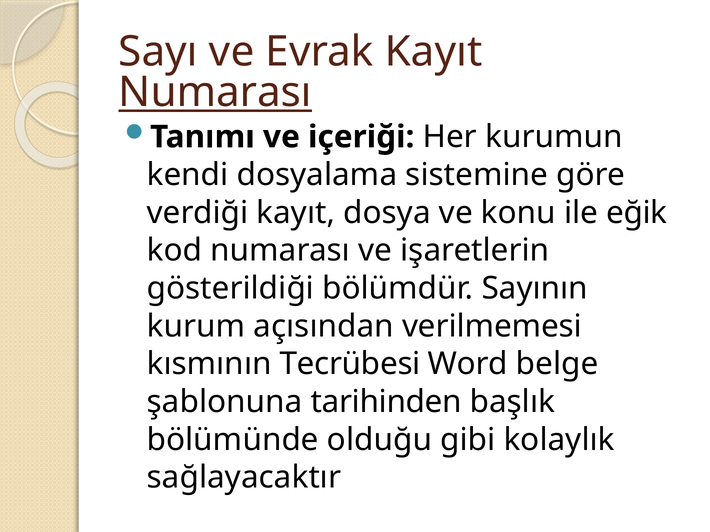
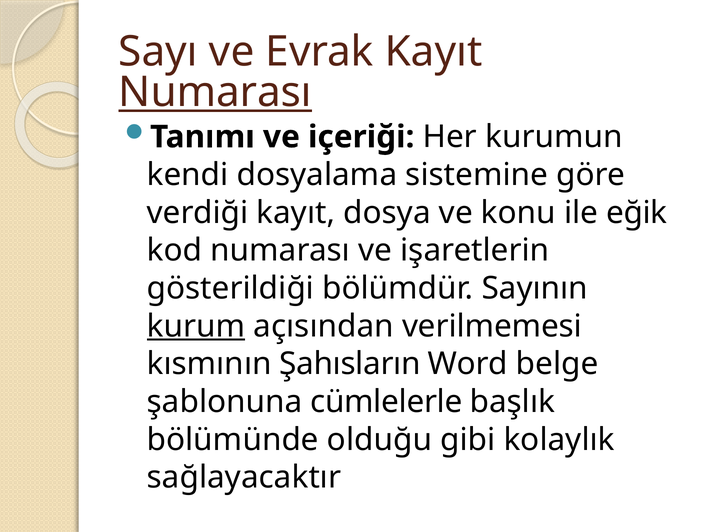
kurum underline: none -> present
Tecrübesi: Tecrübesi -> Şahısların
tarihinden: tarihinden -> cümlelerle
